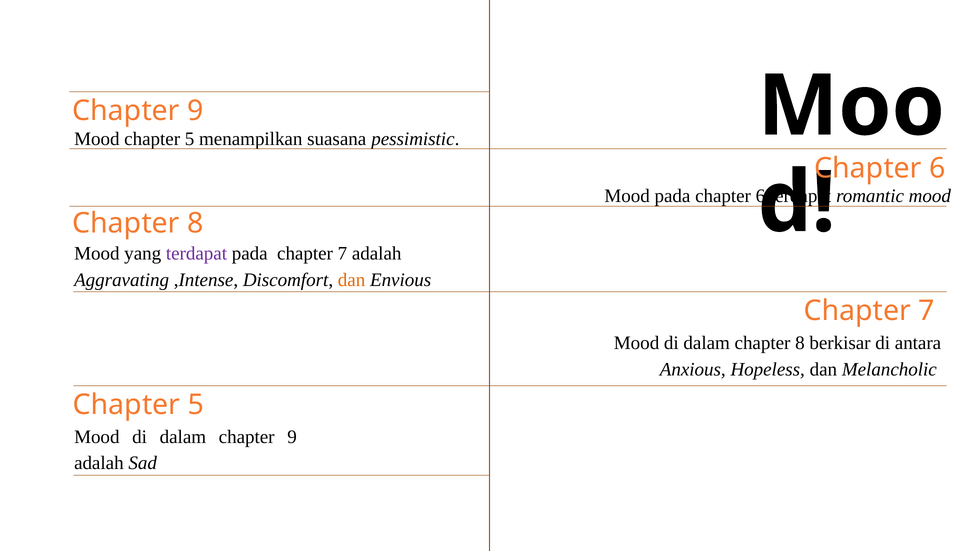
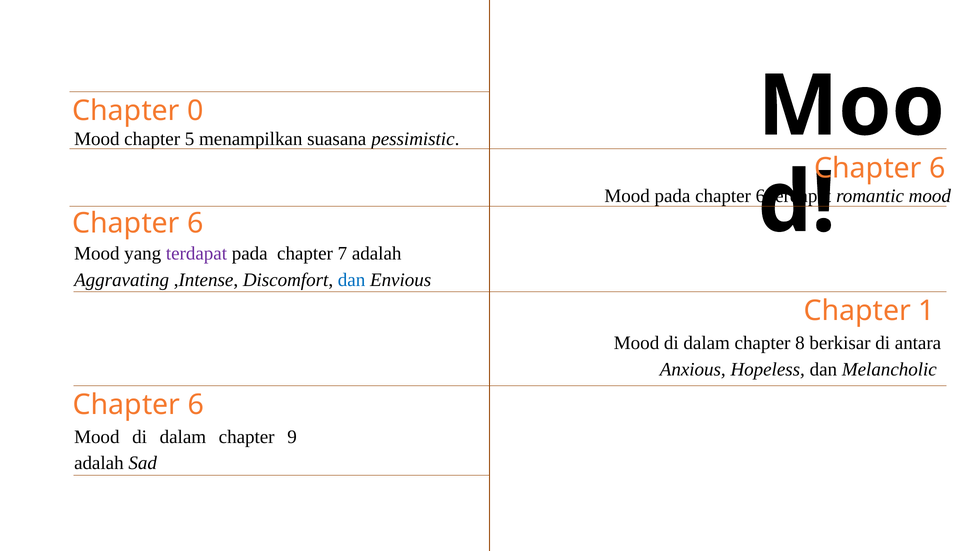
9 at (195, 111): 9 -> 0
8 at (195, 223): 8 -> 6
dan at (352, 280) colour: orange -> blue
7 at (927, 311): 7 -> 1
5 at (196, 405): 5 -> 6
